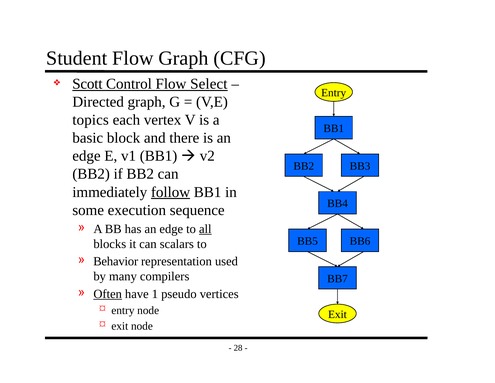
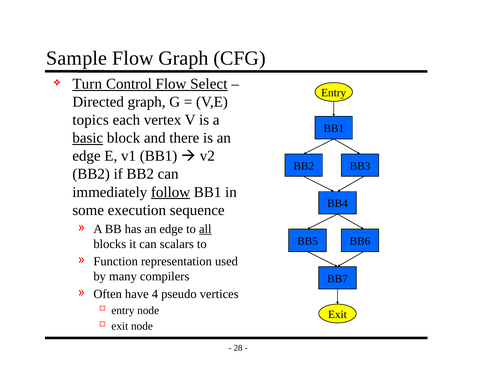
Student: Student -> Sample
Scott: Scott -> Turn
basic underline: none -> present
Behavior: Behavior -> Function
Often underline: present -> none
1: 1 -> 4
